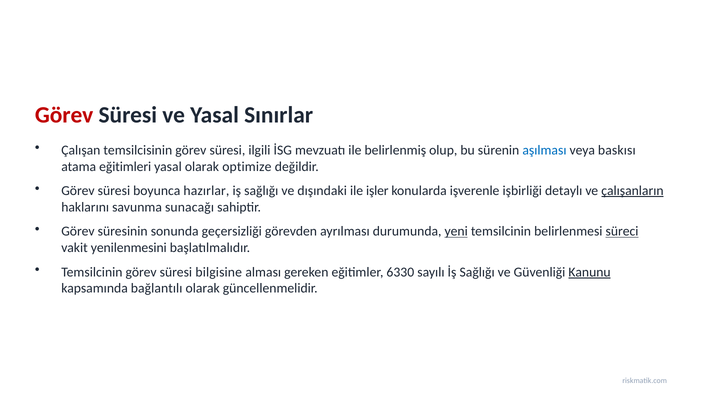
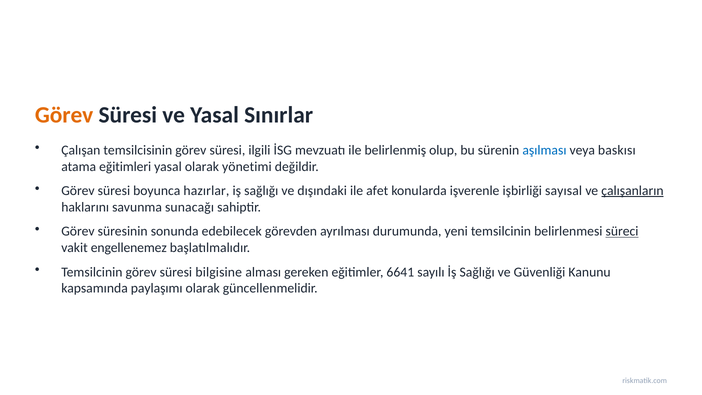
Görev at (64, 115) colour: red -> orange
optimize: optimize -> yönetimi
işler: işler -> afet
detaylı: detaylı -> sayısal
geçersizliği: geçersizliği -> edebilecek
yeni underline: present -> none
yenilenmesini: yenilenmesini -> engellenemez
6330: 6330 -> 6641
Kanunu underline: present -> none
bağlantılı: bağlantılı -> paylaşımı
